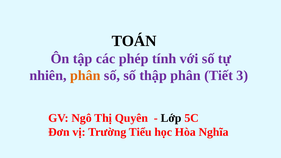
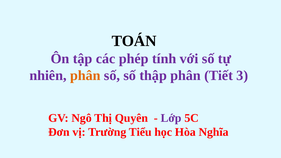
Lớp colour: black -> purple
